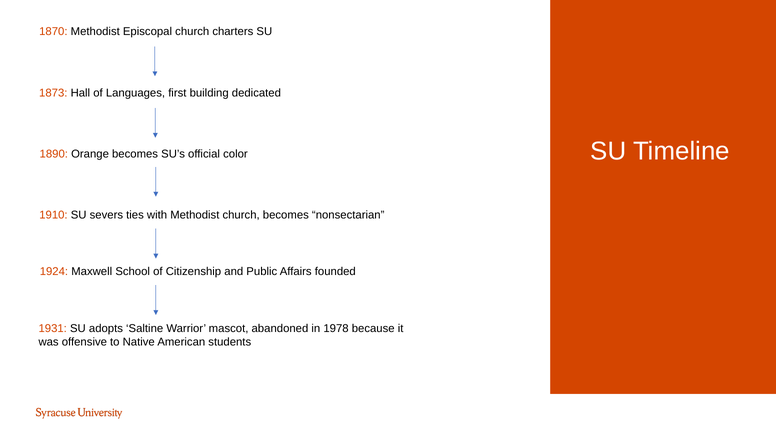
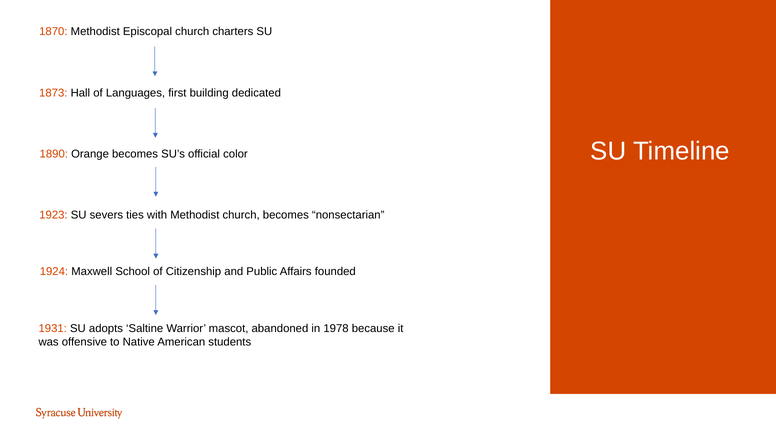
1910: 1910 -> 1923
